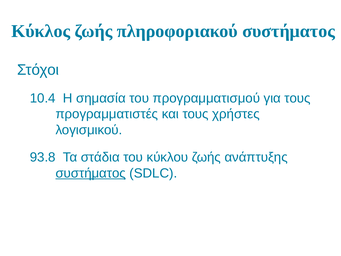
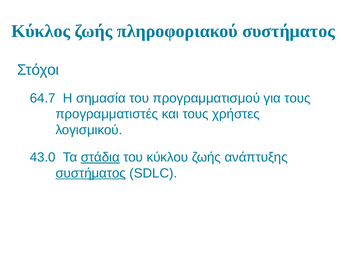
10.4: 10.4 -> 64.7
93.8: 93.8 -> 43.0
στάδια underline: none -> present
